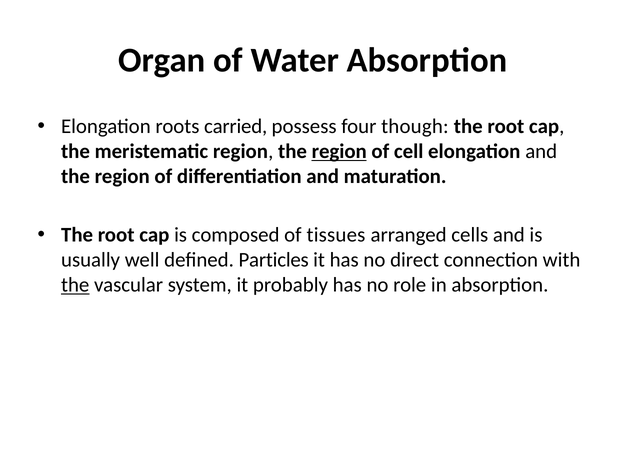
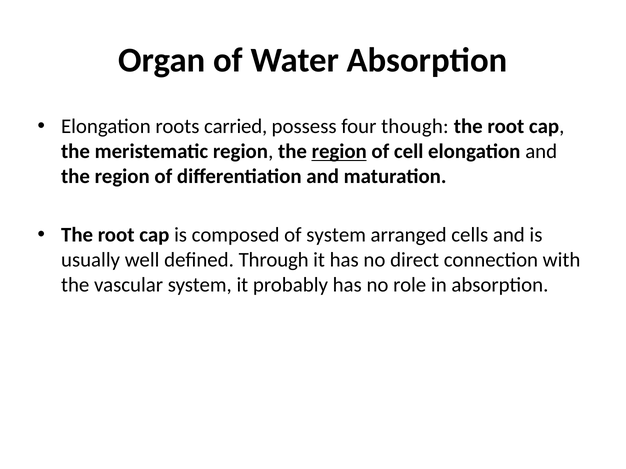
of tissues: tissues -> system
Particles: Particles -> Through
the at (75, 285) underline: present -> none
